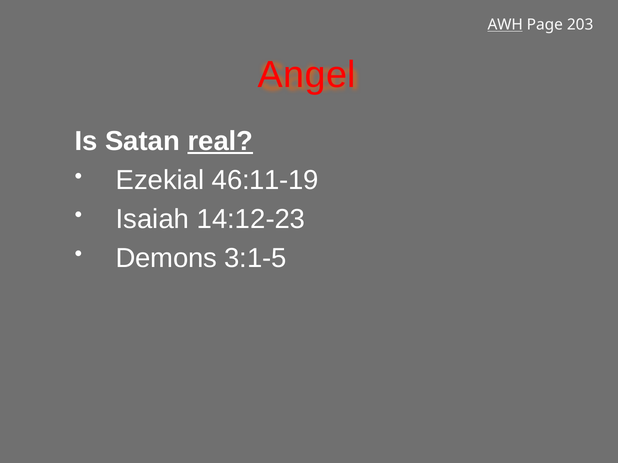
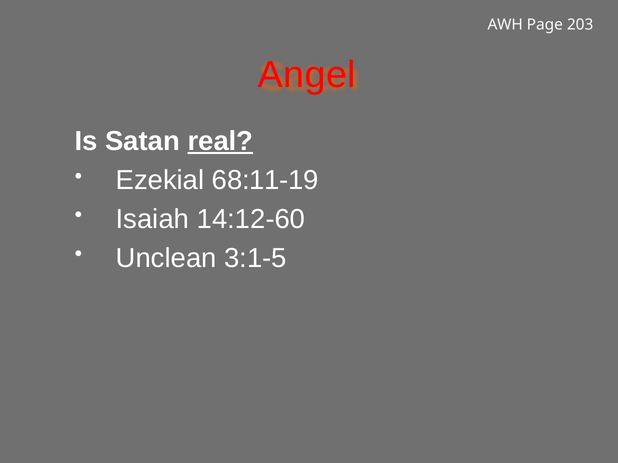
AWH underline: present -> none
46:11-19: 46:11-19 -> 68:11-19
14:12-23: 14:12-23 -> 14:12-60
Demons: Demons -> Unclean
